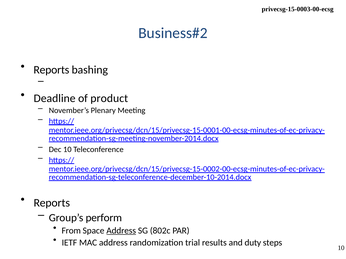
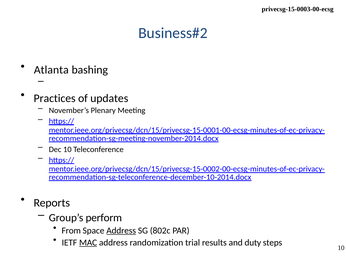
Reports at (51, 70): Reports -> Atlanta
Deadline: Deadline -> Practices
product: product -> updates
MAC underline: none -> present
